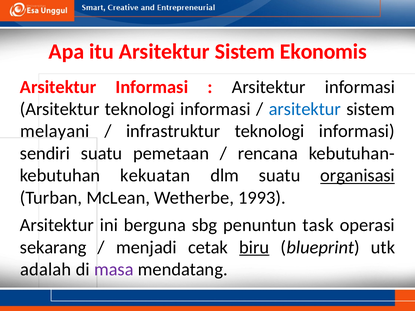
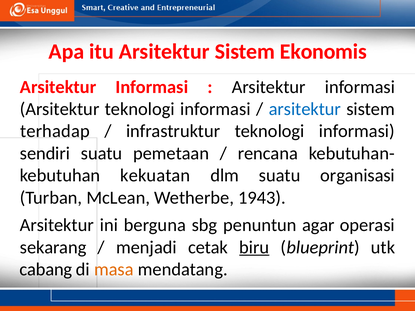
melayani: melayani -> terhadap
organisasi underline: present -> none
1993: 1993 -> 1943
task: task -> agar
adalah: adalah -> cabang
masa colour: purple -> orange
